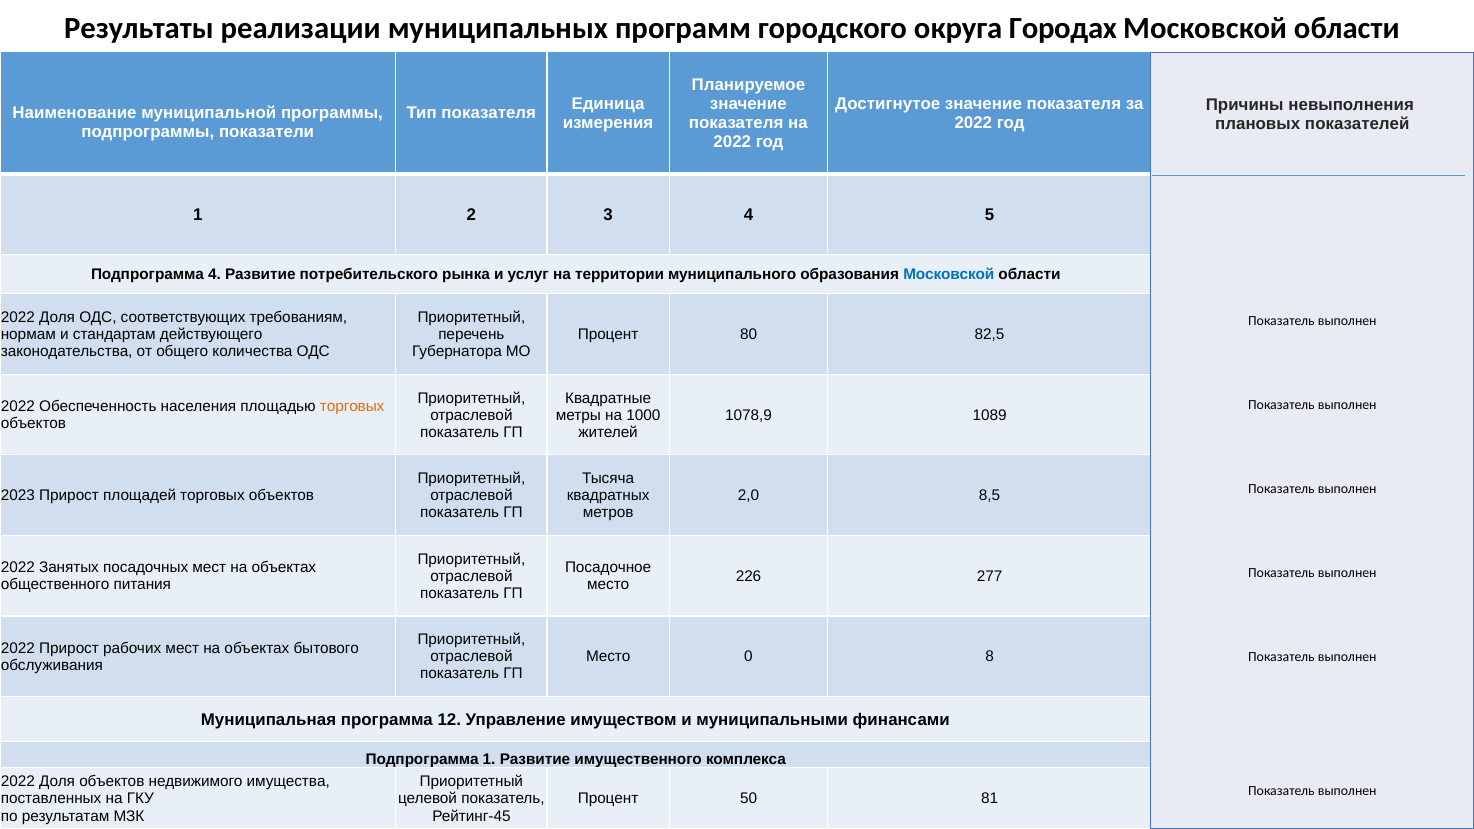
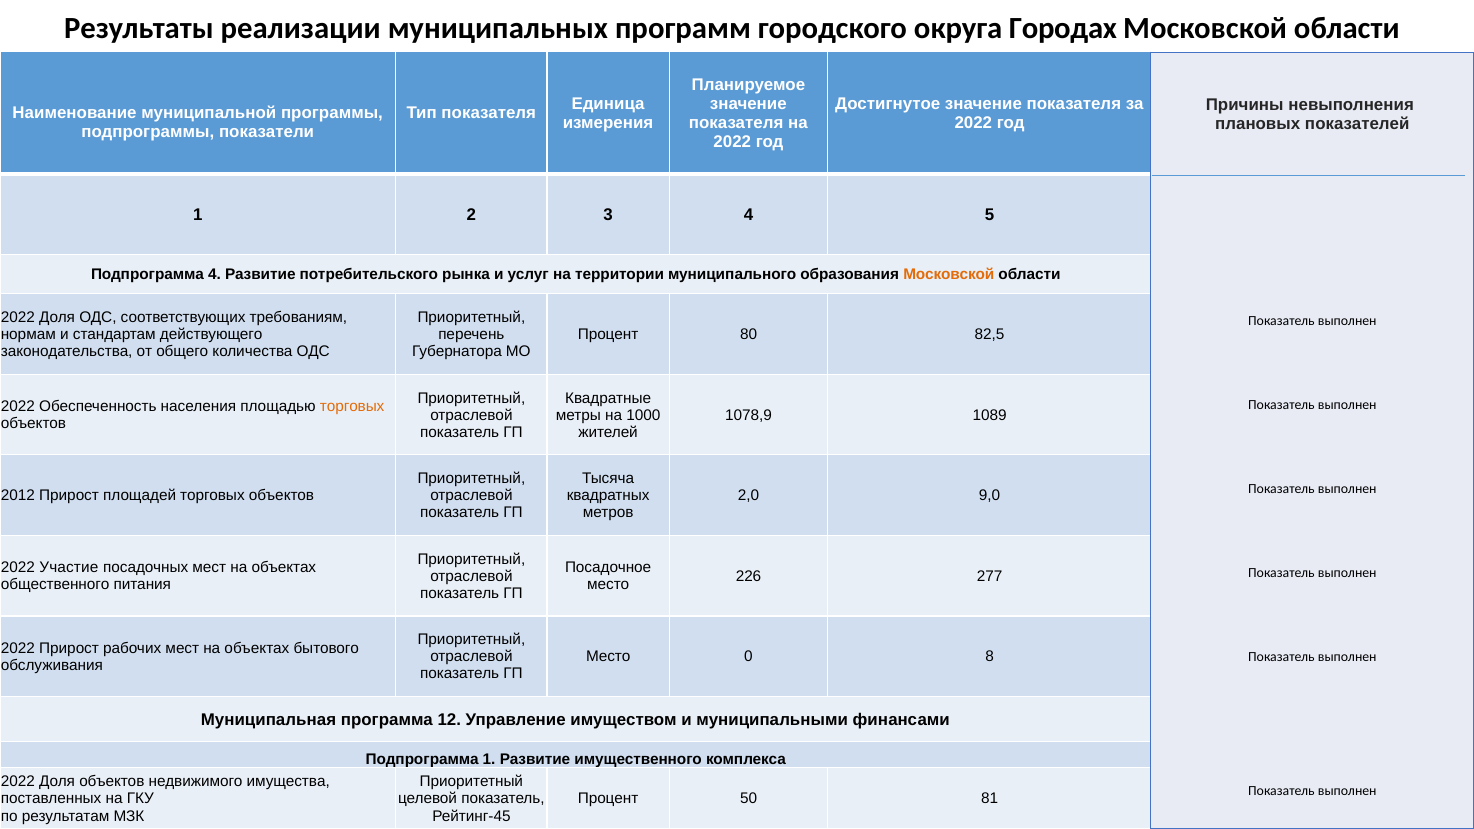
Московской at (949, 275) colour: blue -> orange
2023: 2023 -> 2012
8,5: 8,5 -> 9,0
Занятых: Занятых -> Участие
